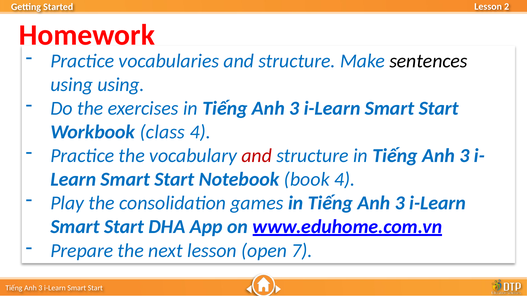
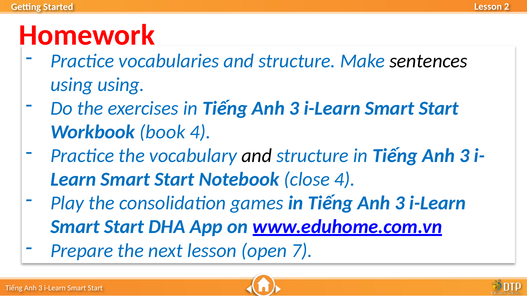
class: class -> book
and at (257, 156) colour: red -> black
book: book -> close
